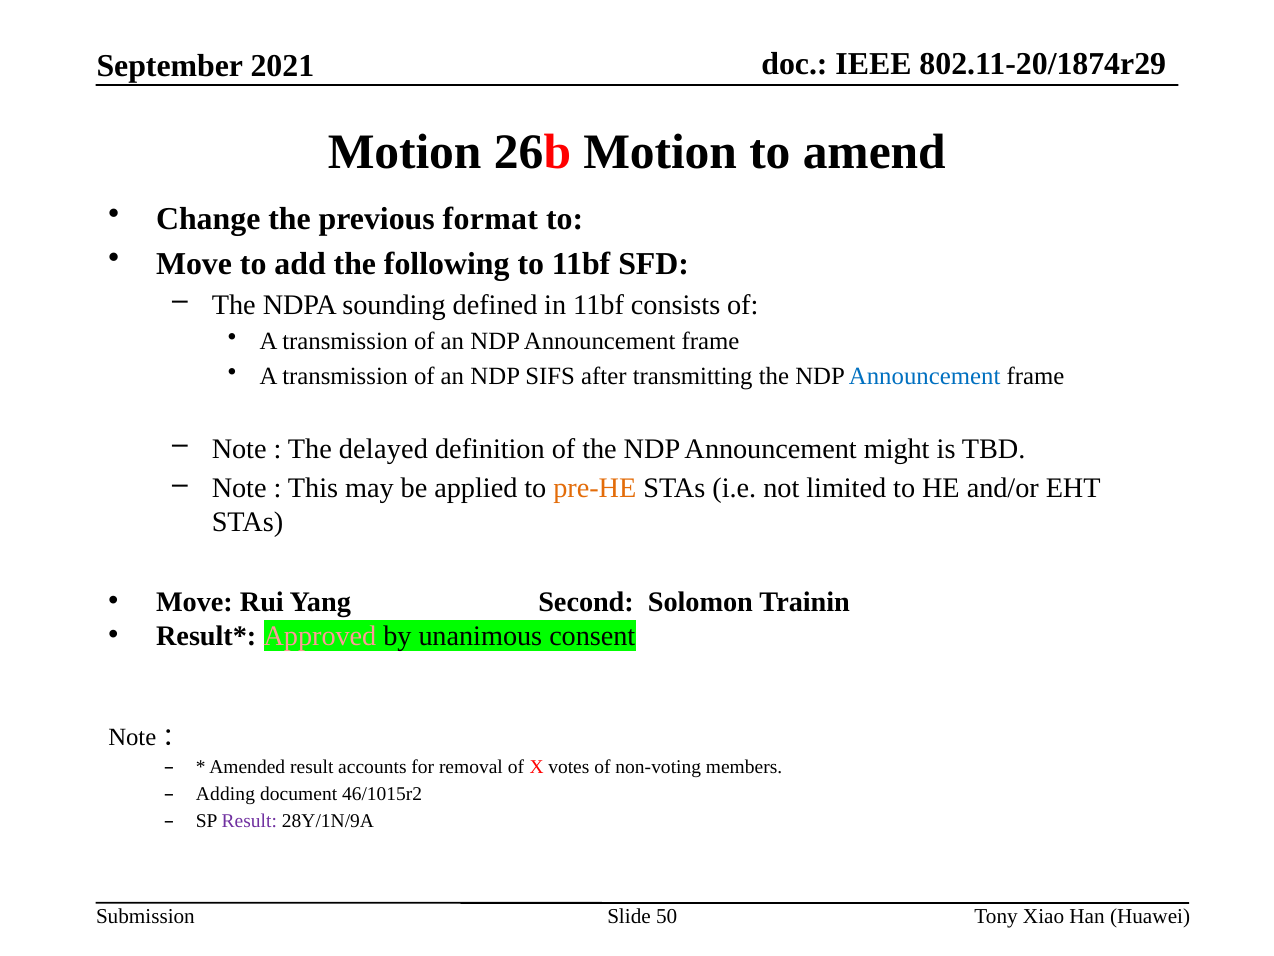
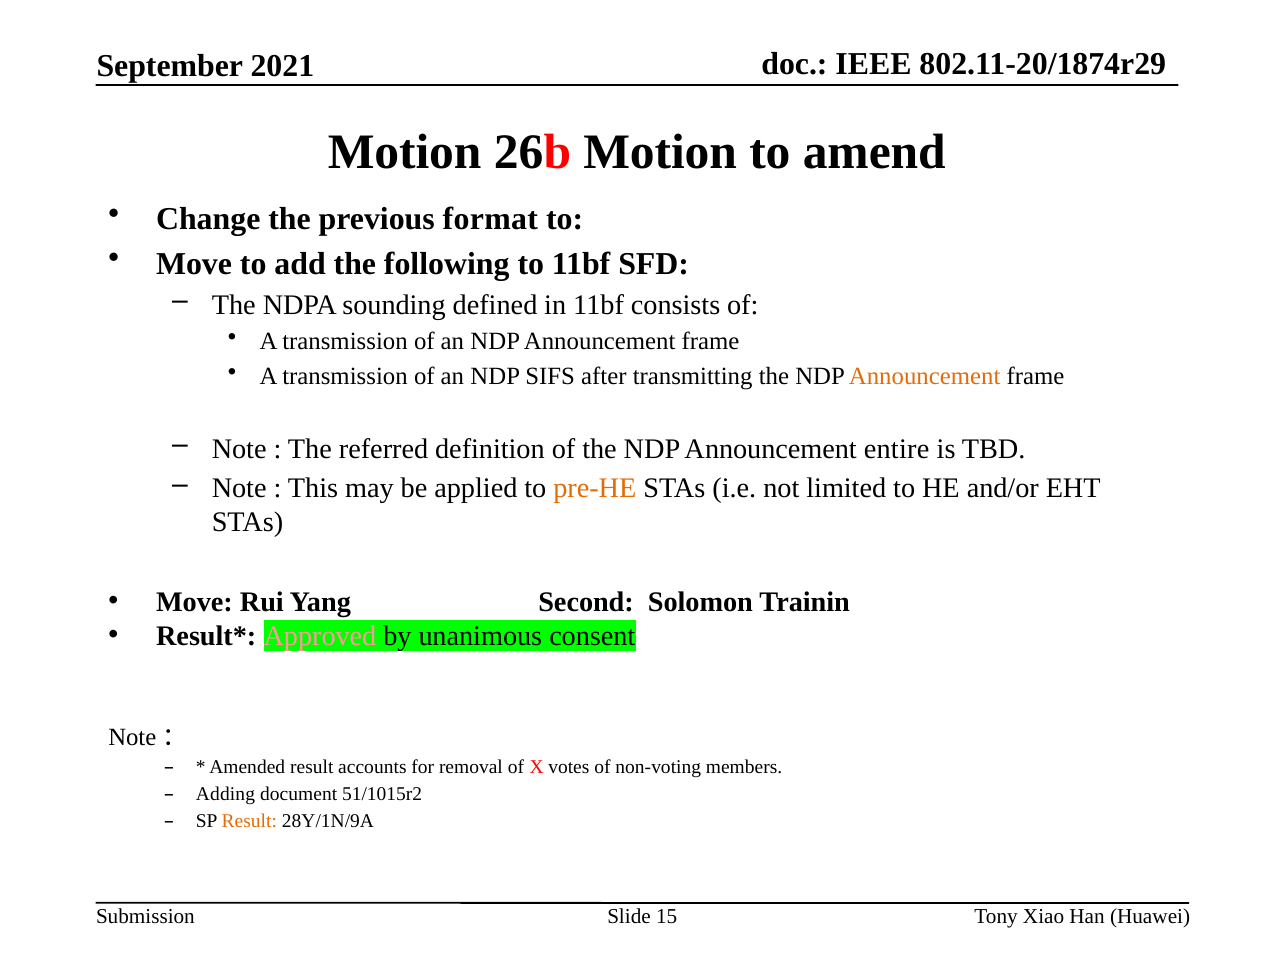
Announcement at (925, 376) colour: blue -> orange
delayed: delayed -> referred
might: might -> entire
46/1015r2: 46/1015r2 -> 51/1015r2
Result at (249, 821) colour: purple -> orange
50: 50 -> 15
